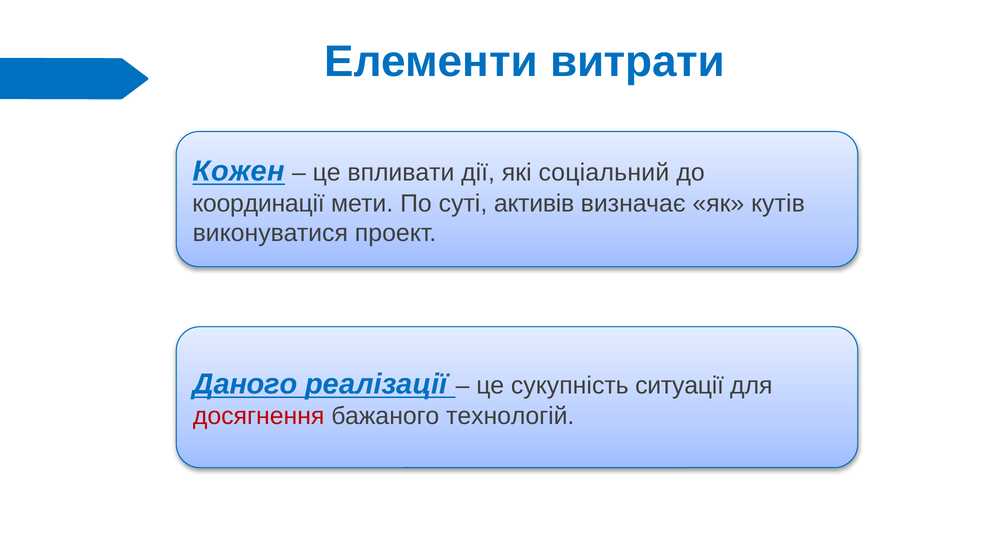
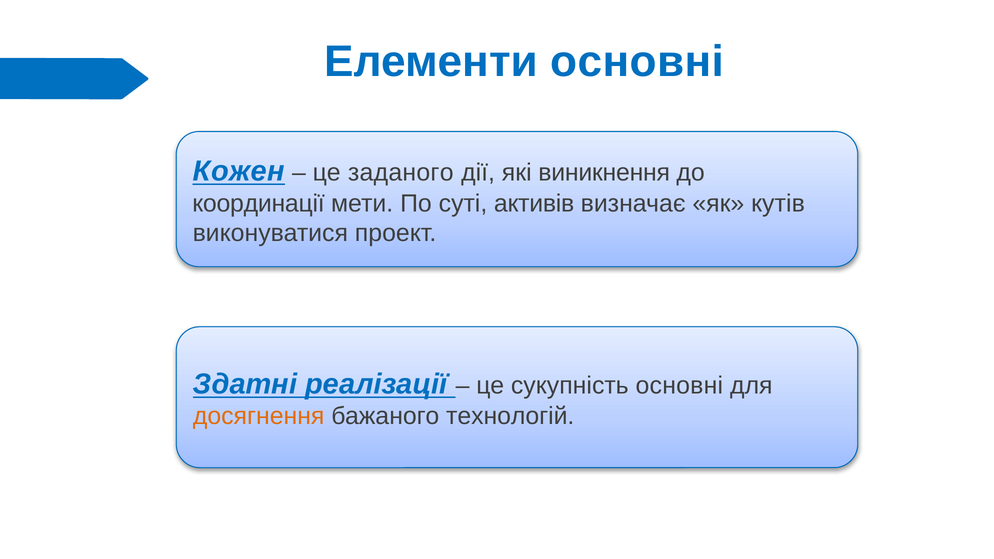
Елементи витрати: витрати -> основні
впливати: впливати -> заданого
соціальний: соціальний -> виникнення
Даного: Даного -> Здатні
сукупність ситуації: ситуації -> основні
досягнення colour: red -> orange
